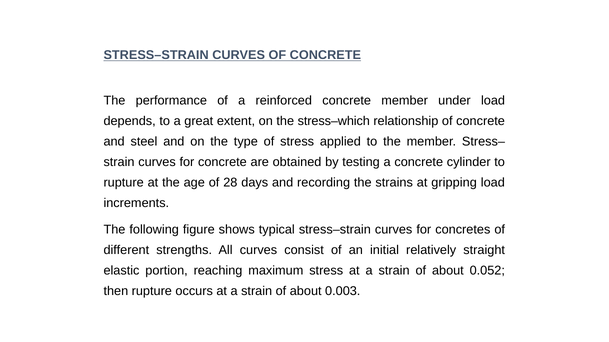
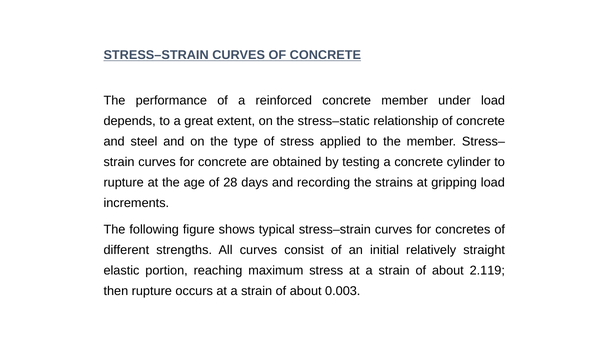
stress–which: stress–which -> stress–static
0.052: 0.052 -> 2.119
